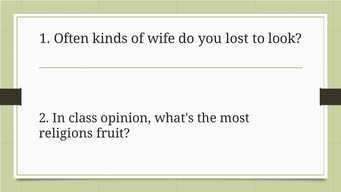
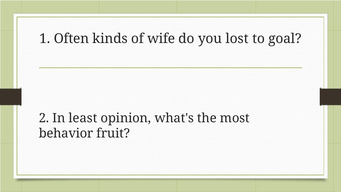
look: look -> goal
class: class -> least
religions: religions -> behavior
